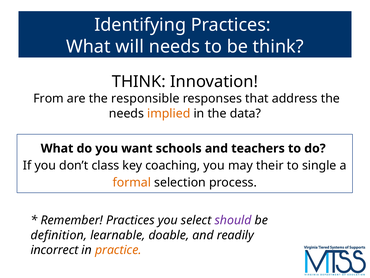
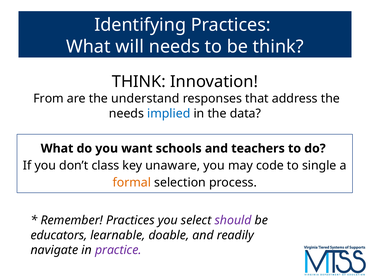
responsible: responsible -> understand
implied colour: orange -> blue
coaching: coaching -> unaware
their: their -> code
definition: definition -> educators
incorrect: incorrect -> navigate
practice colour: orange -> purple
